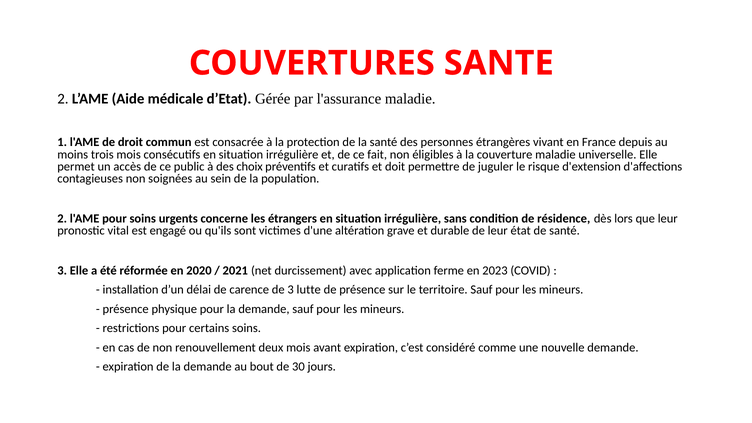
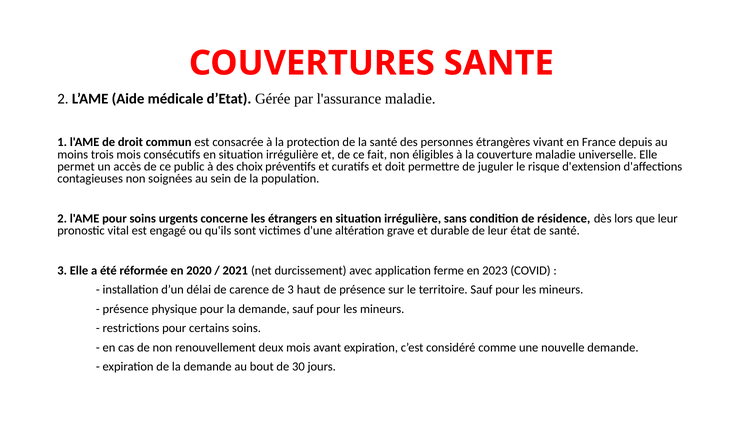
lutte: lutte -> haut
